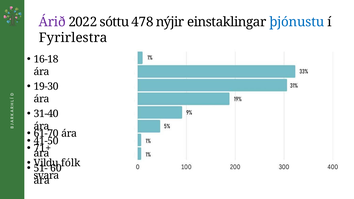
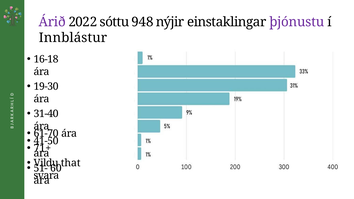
478: 478 -> 948
þjónustu colour: blue -> purple
Fyrirlestra: Fyrirlestra -> Innblástur
fólk: fólk -> that
